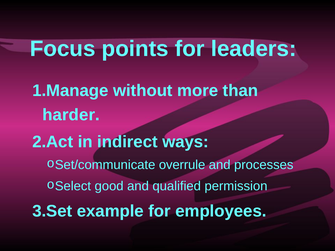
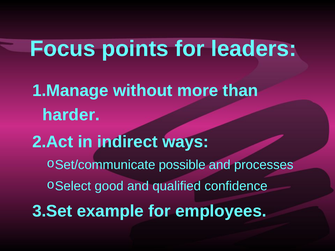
overrule: overrule -> possible
permission: permission -> confidence
